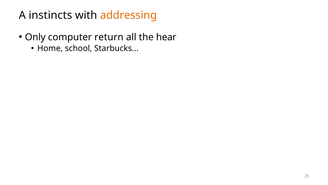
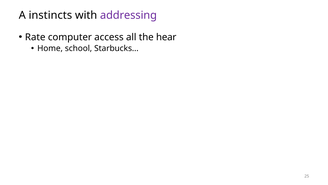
addressing colour: orange -> purple
Only: Only -> Rate
return: return -> access
